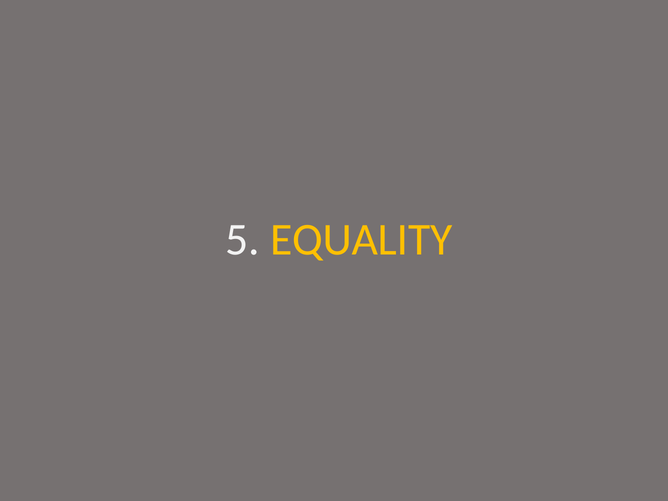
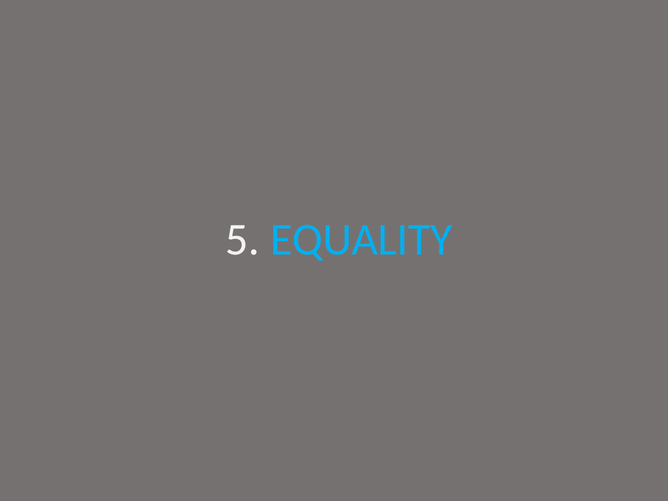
EQUALITY colour: yellow -> light blue
